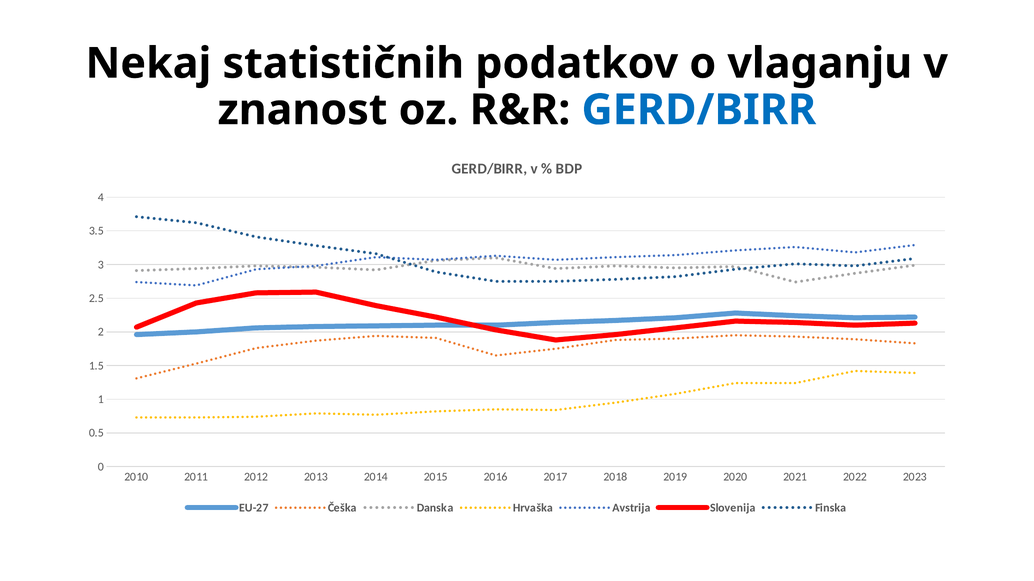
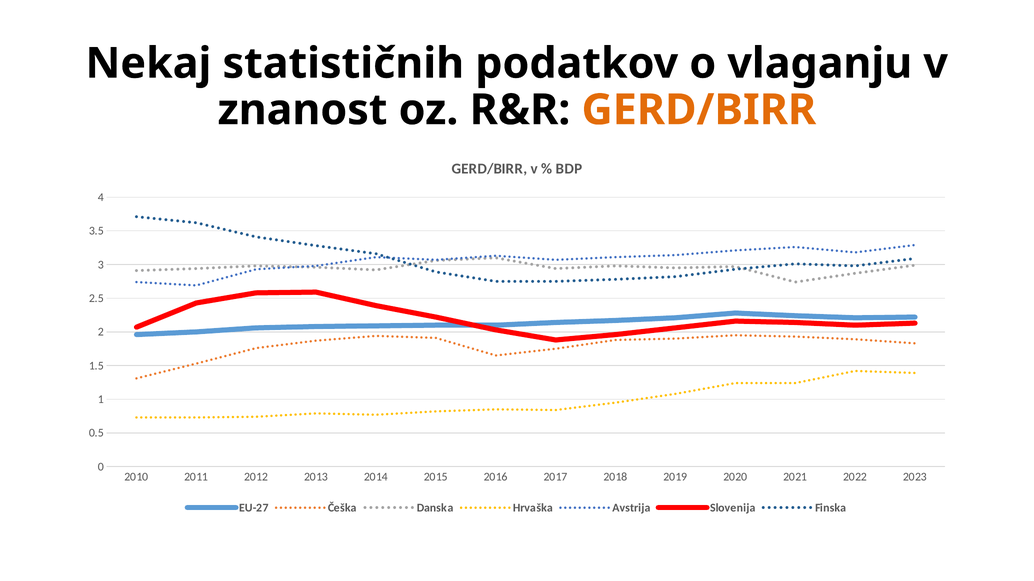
GERD/BIRR at (699, 110) colour: blue -> orange
